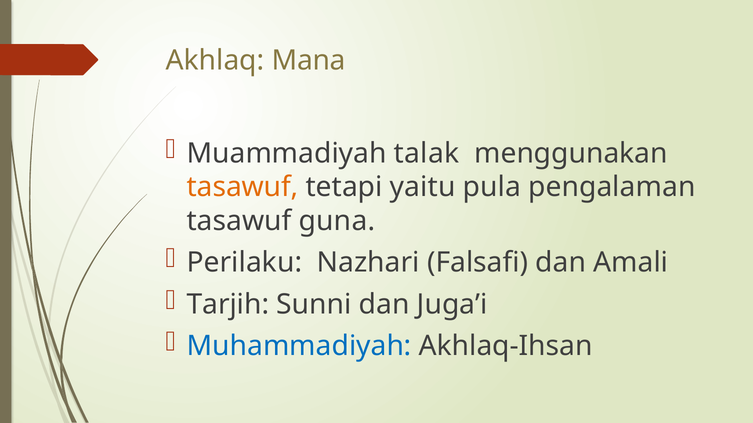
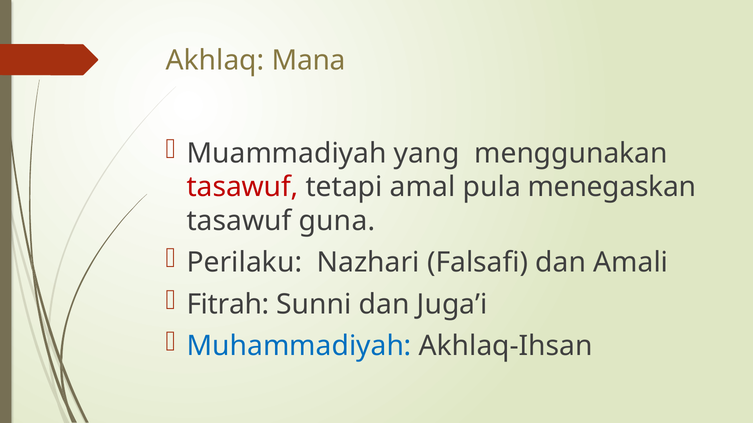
talak: talak -> yang
tasawuf at (243, 187) colour: orange -> red
yaitu: yaitu -> amal
pengalaman: pengalaman -> menegaskan
Tarjih: Tarjih -> Fitrah
